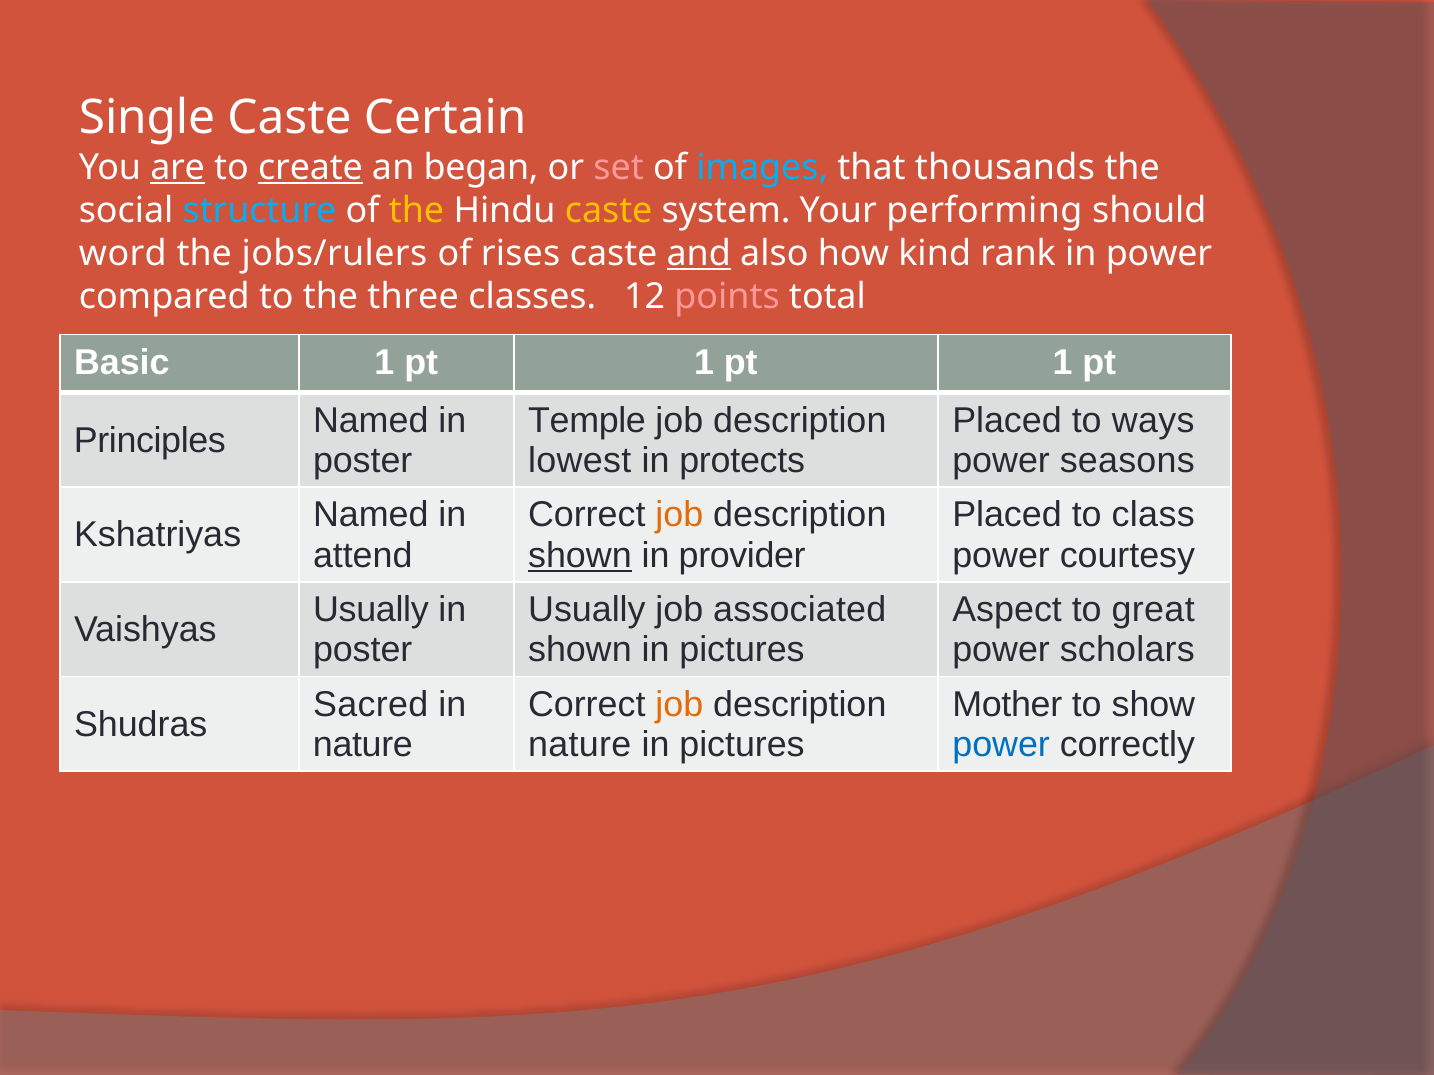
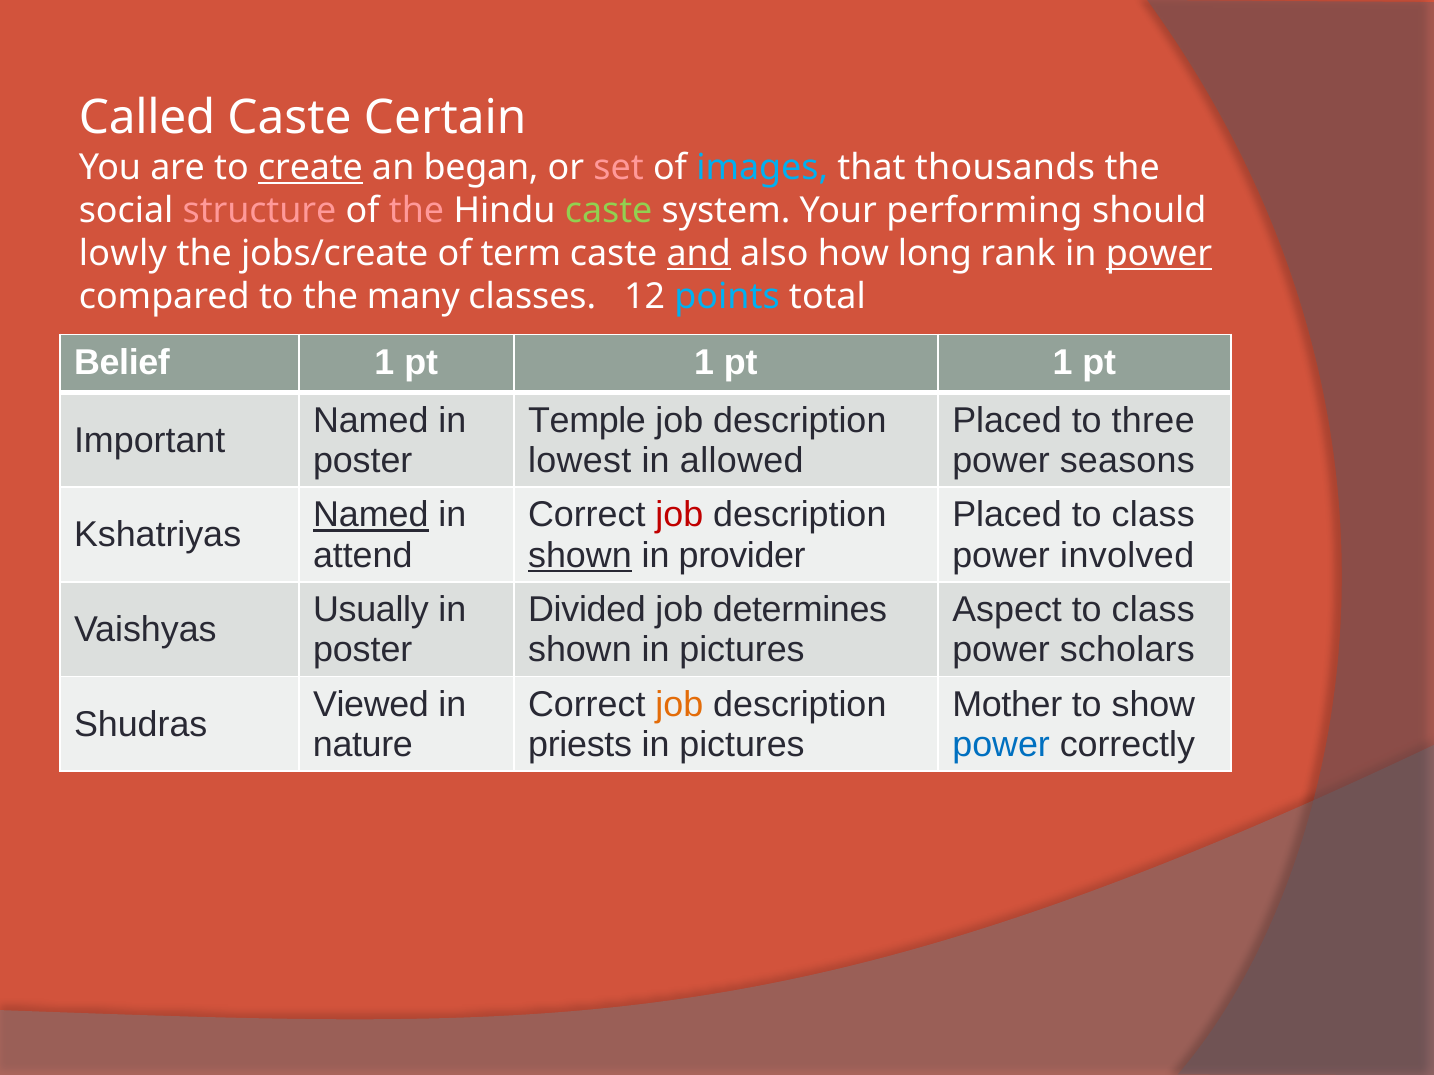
Single: Single -> Called
are underline: present -> none
structure colour: light blue -> pink
the at (416, 210) colour: yellow -> pink
caste at (609, 210) colour: yellow -> light green
word: word -> lowly
jobs/rulers: jobs/rulers -> jobs/create
rises: rises -> term
kind: kind -> long
power at (1159, 253) underline: none -> present
three: three -> many
points colour: pink -> light blue
Basic: Basic -> Belief
ways: ways -> three
Principles: Principles -> Important
protects: protects -> allowed
Named at (371, 515) underline: none -> present
job at (679, 515) colour: orange -> red
courtesy: courtesy -> involved
Usually at (587, 610): Usually -> Divided
associated: associated -> determines
great at (1153, 610): great -> class
Sacred: Sacred -> Viewed
nature at (580, 745): nature -> priests
